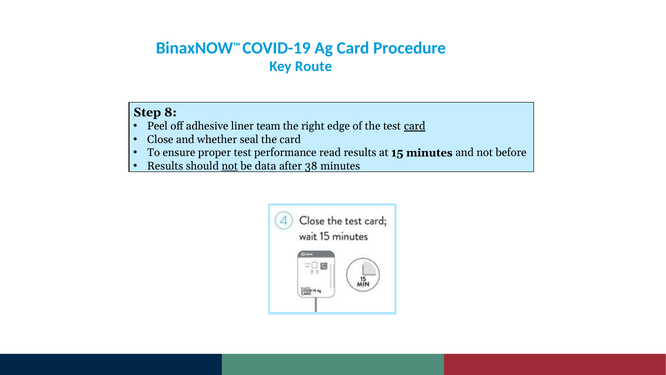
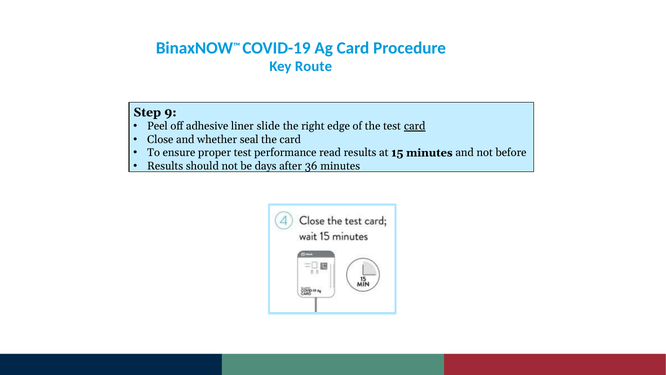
8: 8 -> 9
team: team -> slide
not at (230, 166) underline: present -> none
data: data -> days
38: 38 -> 36
